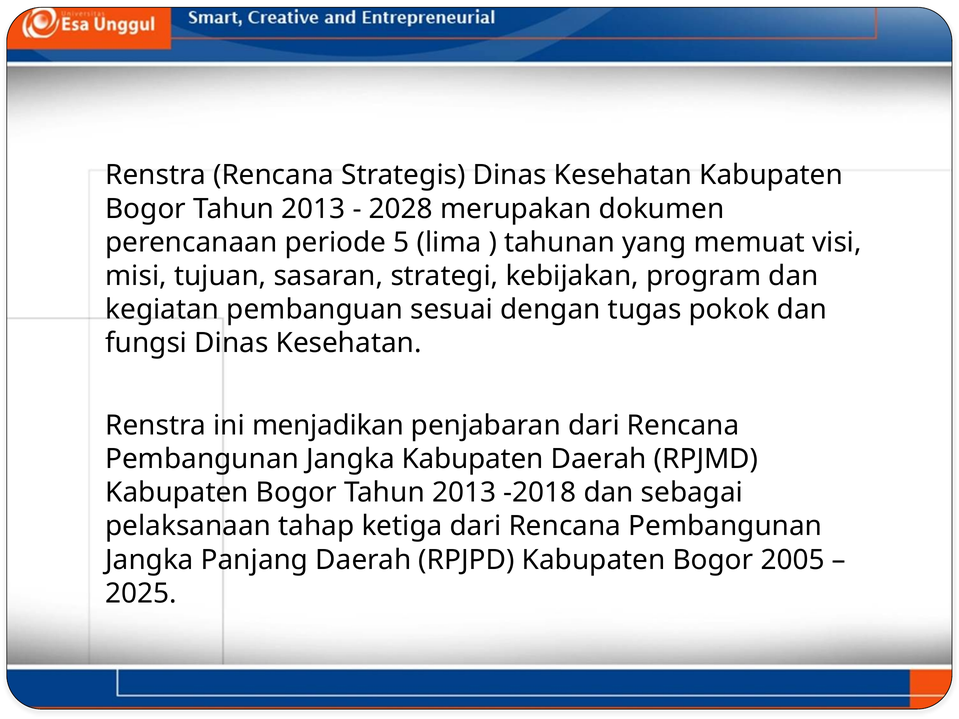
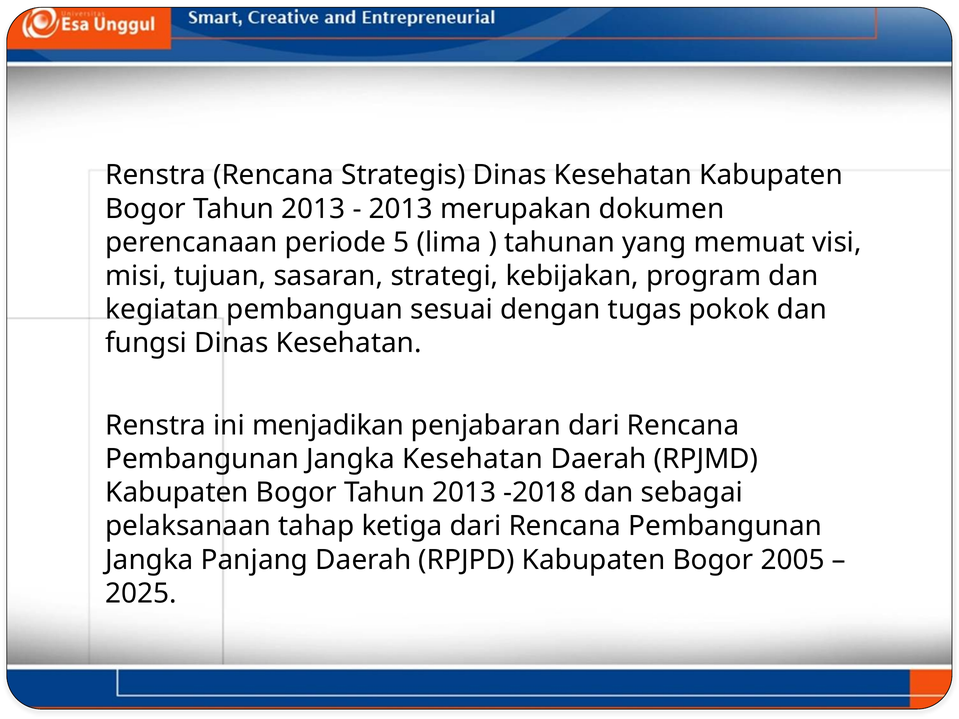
2028 at (401, 209): 2028 -> 2013
Jangka Kabupaten: Kabupaten -> Kesehatan
